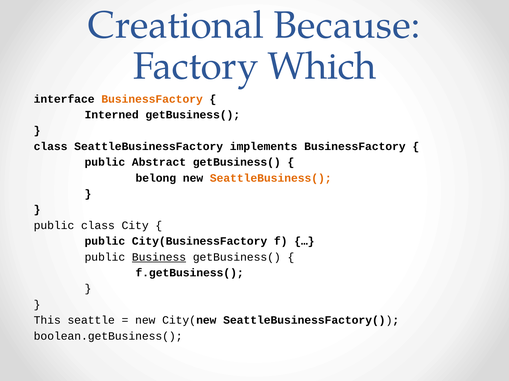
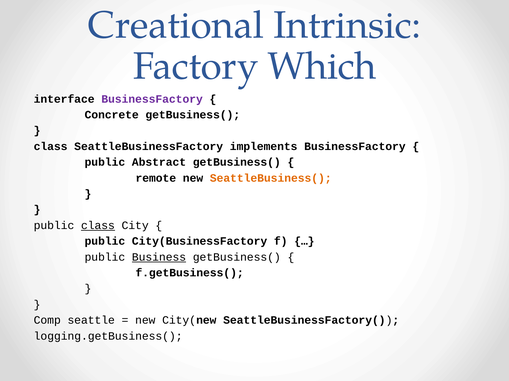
Because: Because -> Intrinsic
BusinessFactory at (152, 99) colour: orange -> purple
Interned: Interned -> Concrete
belong: belong -> remote
class at (98, 226) underline: none -> present
This: This -> Comp
boolean.getBusiness(: boolean.getBusiness( -> logging.getBusiness(
